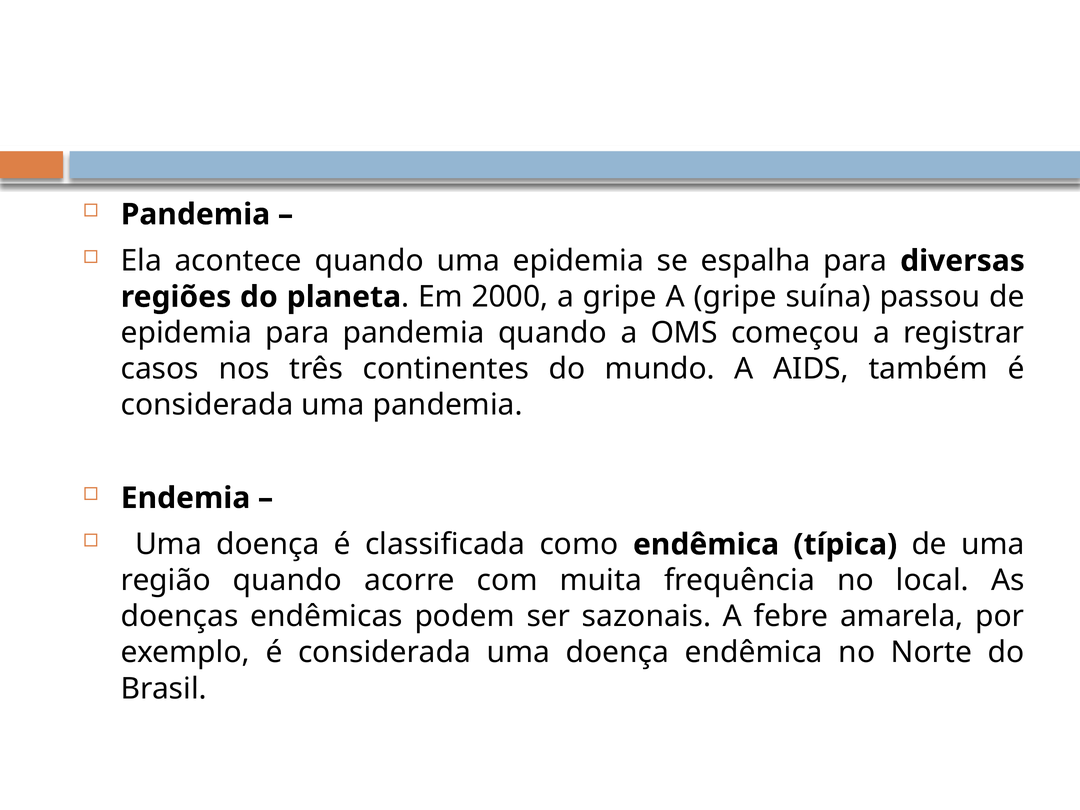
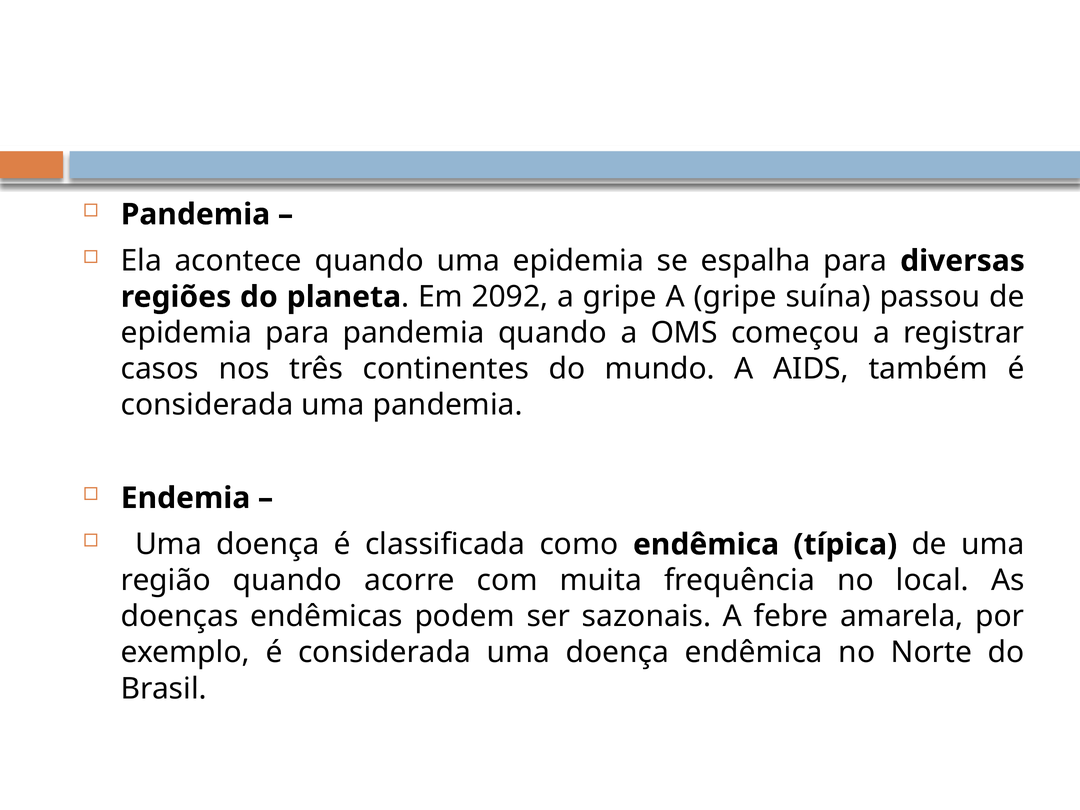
2000: 2000 -> 2092
